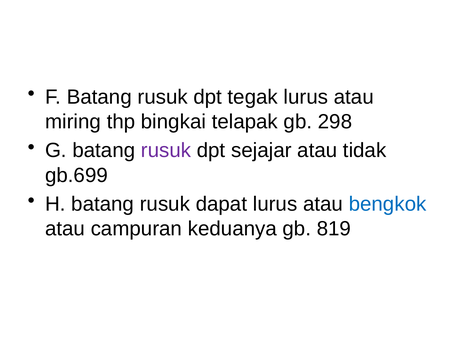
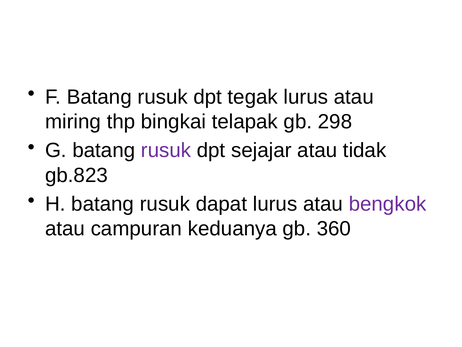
gb.699: gb.699 -> gb.823
bengkok colour: blue -> purple
819: 819 -> 360
